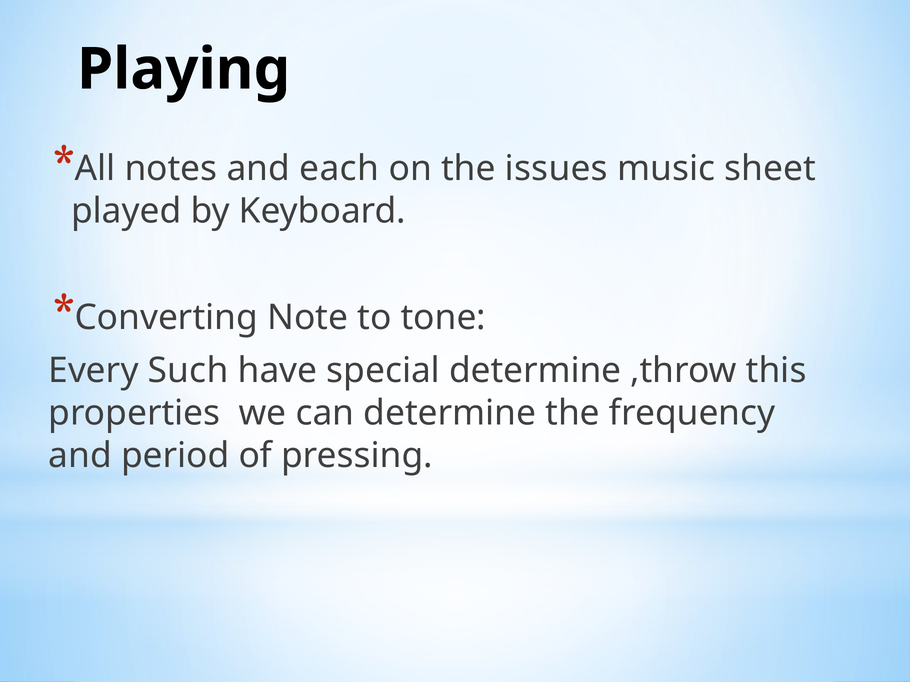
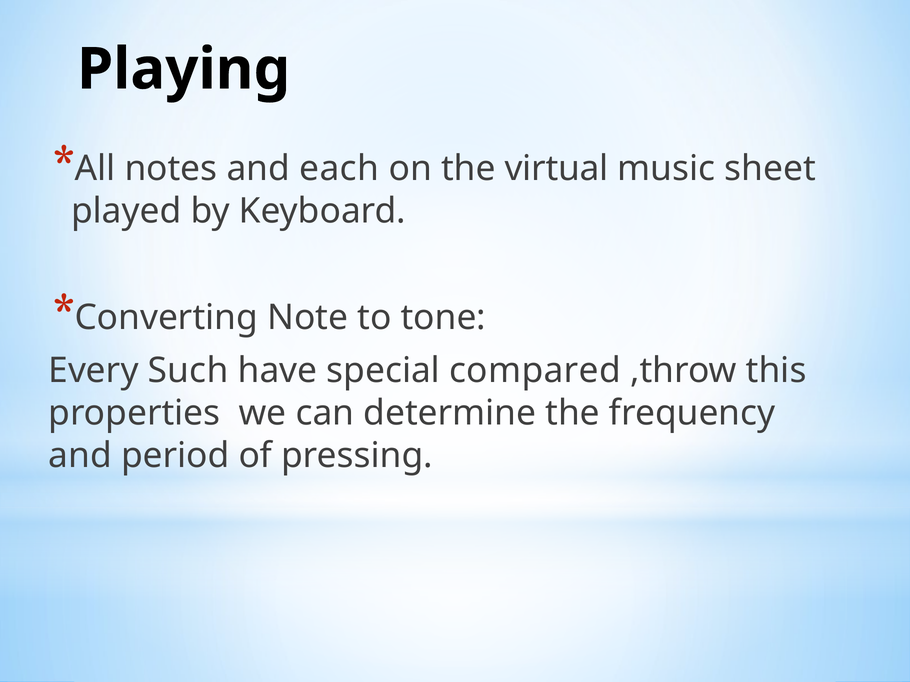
issues: issues -> virtual
special determine: determine -> compared
